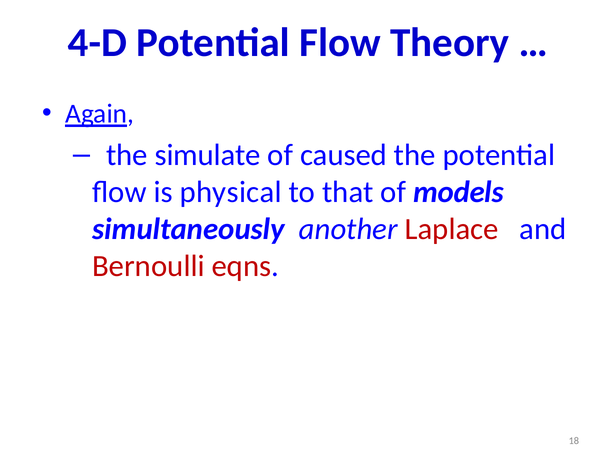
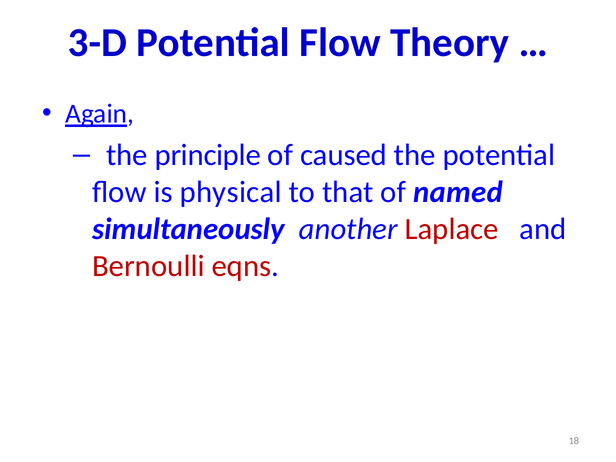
4-D: 4-D -> 3-D
simulate: simulate -> principle
models: models -> named
